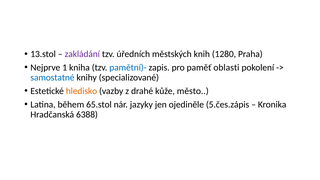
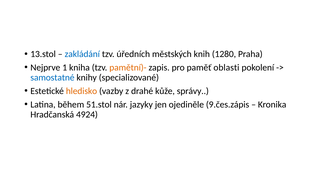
zakládání colour: purple -> blue
pamětní)- colour: blue -> orange
město: město -> správy
65.stol: 65.stol -> 51.stol
5.čes.zápis: 5.čes.zápis -> 9.čes.zápis
6388: 6388 -> 4924
